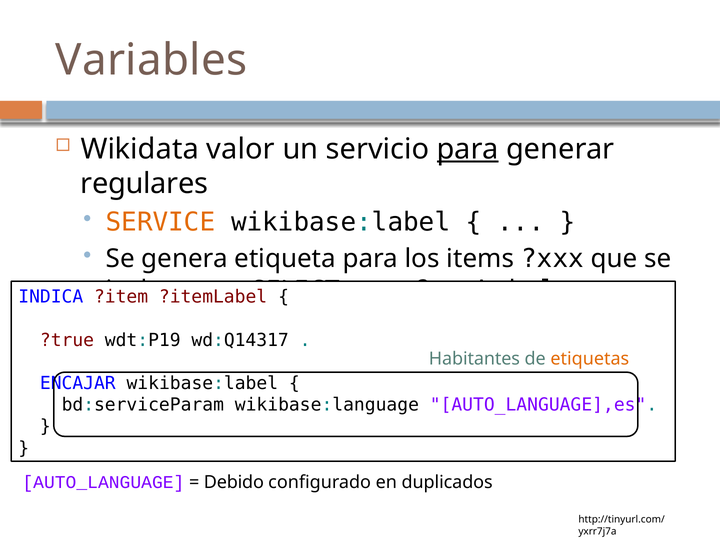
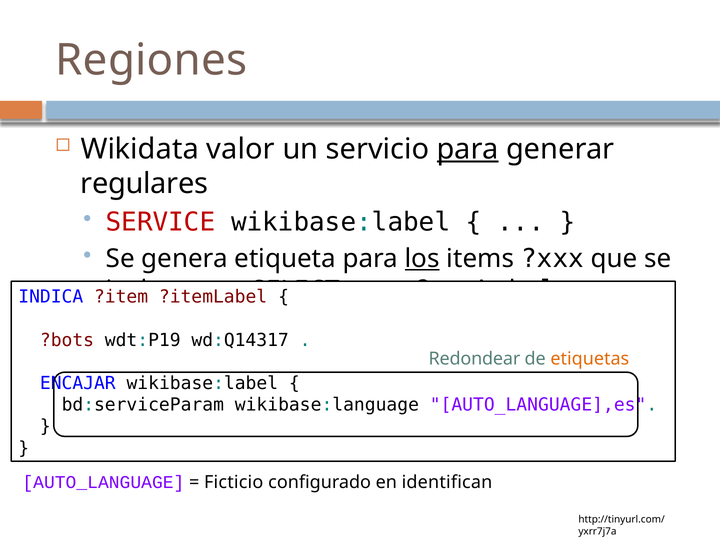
Variables: Variables -> Regiones
SERVICE colour: orange -> red
los underline: none -> present
?true: ?true -> ?bots
Habitantes: Habitantes -> Redondear
Debido: Debido -> Ficticio
duplicados: duplicados -> identifican
